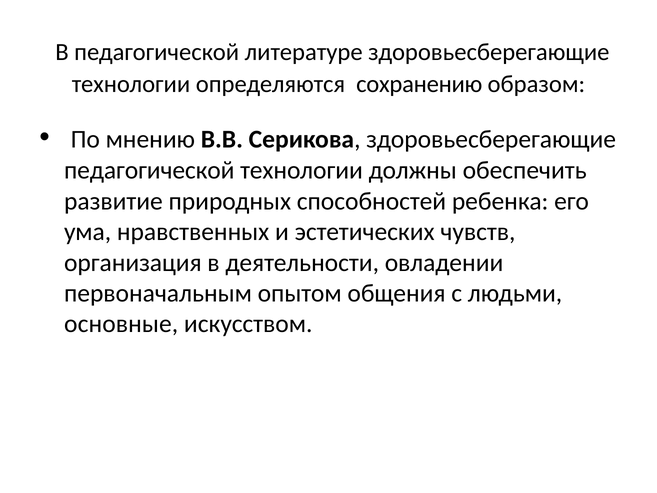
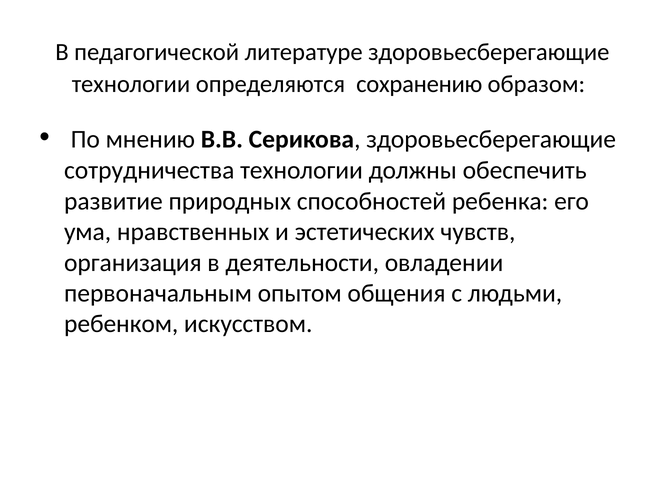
педагогической at (149, 170): педагогической -> сотрудничества
основные: основные -> ребенком
